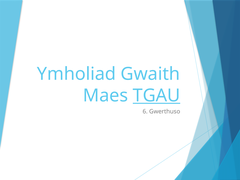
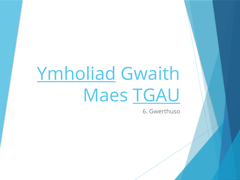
Ymholiad underline: none -> present
